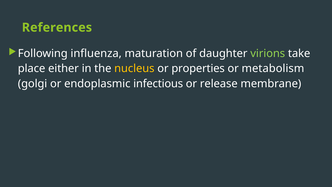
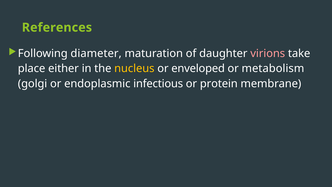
influenza: influenza -> diameter
virions colour: light green -> pink
properties: properties -> enveloped
release: release -> protein
